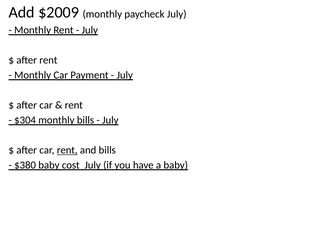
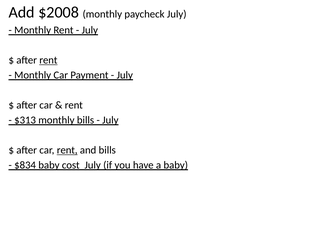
$2009: $2009 -> $2008
rent at (48, 60) underline: none -> present
$304: $304 -> $313
$380: $380 -> $834
